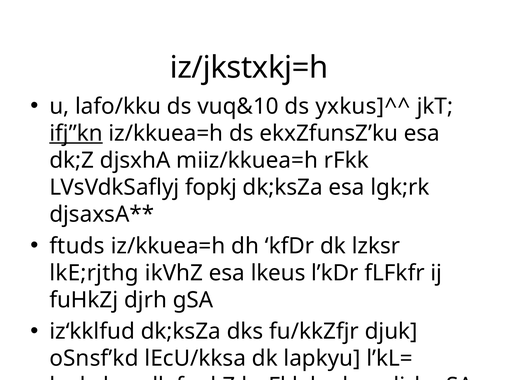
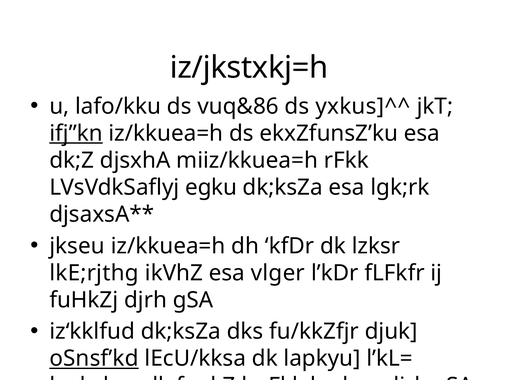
vuq&10: vuq&10 -> vuq&86
fopkj: fopkj -> egku
ftuds: ftuds -> jkseu
lkeus: lkeus -> vlger
oSnsf’kd underline: none -> present
